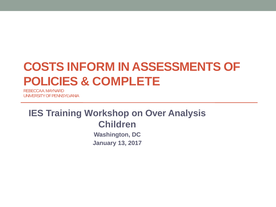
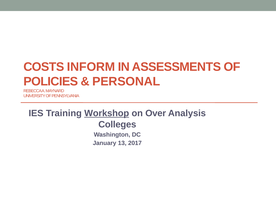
COMPLETE: COMPLETE -> PERSONAL
Workshop underline: none -> present
Children: Children -> Colleges
